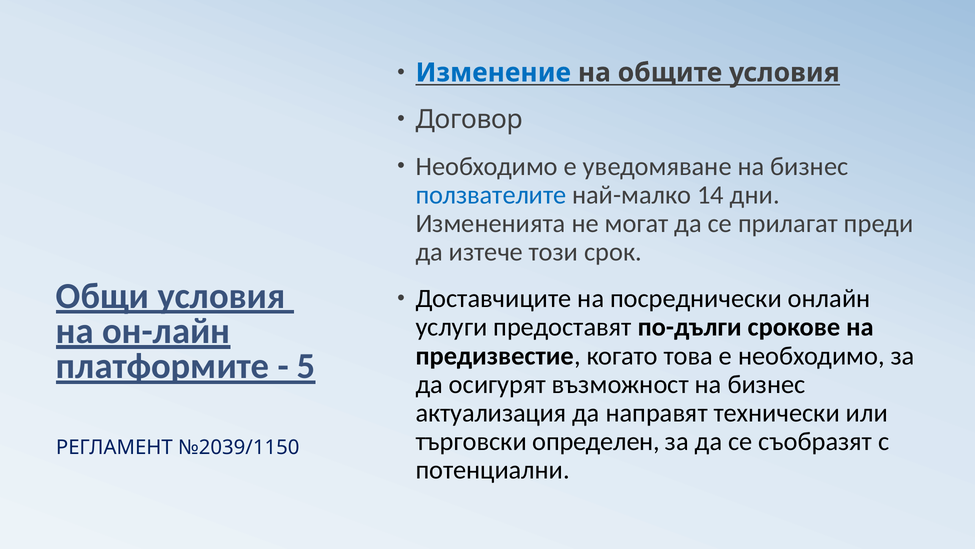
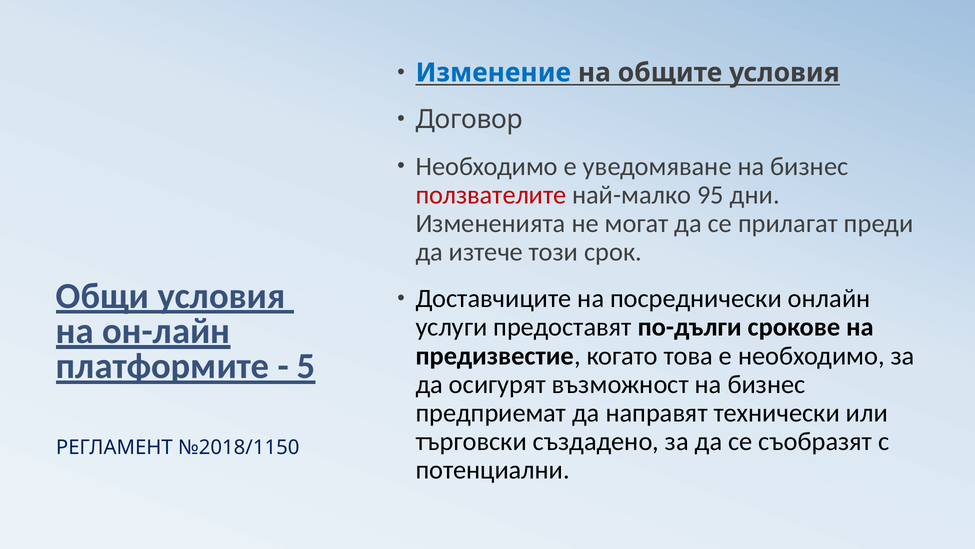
ползвателите colour: blue -> red
14: 14 -> 95
актуализация: актуализация -> предприемат
определен: определен -> създадено
№2039/1150: №2039/1150 -> №2018/1150
